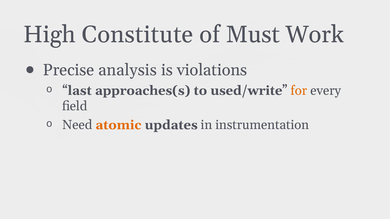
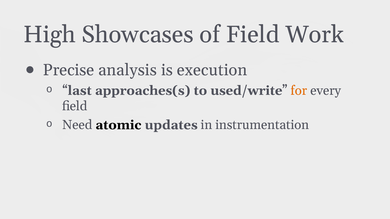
Constitute: Constitute -> Showcases
of Must: Must -> Field
violations: violations -> execution
atomic colour: orange -> black
